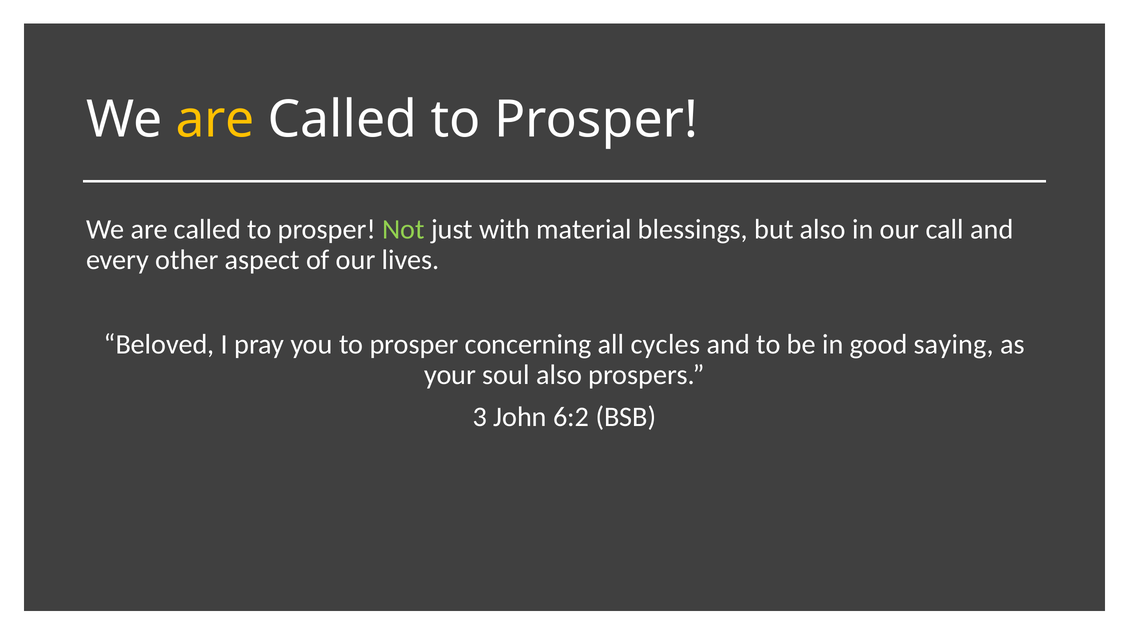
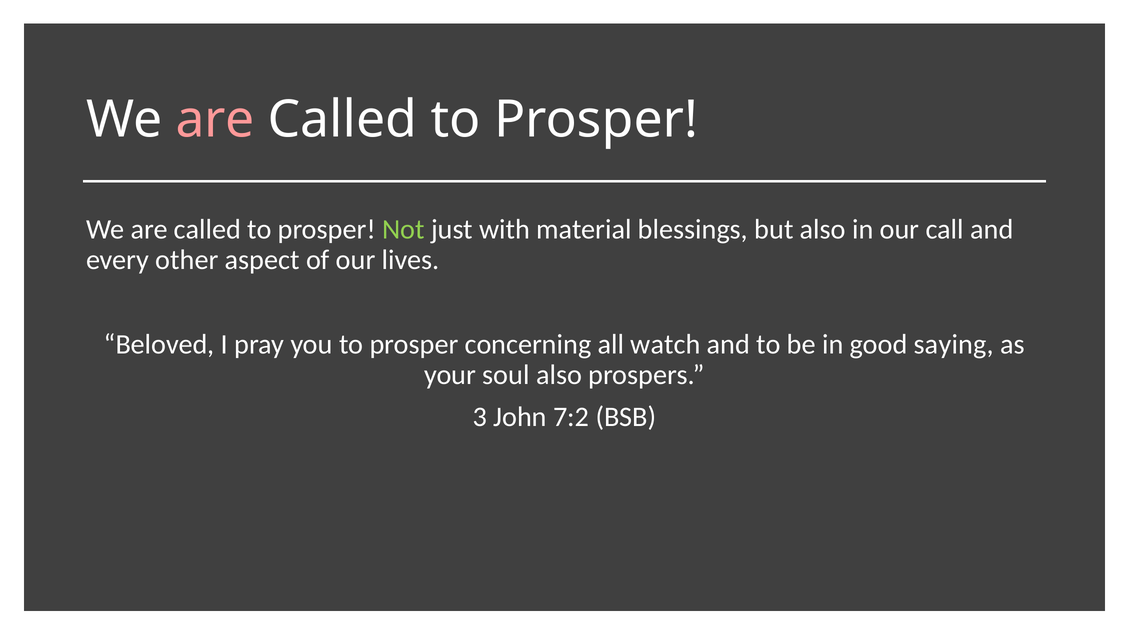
are at (215, 120) colour: yellow -> pink
cycles: cycles -> watch
6:2: 6:2 -> 7:2
